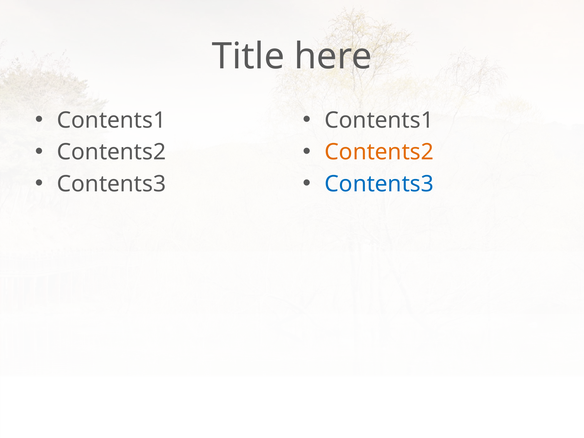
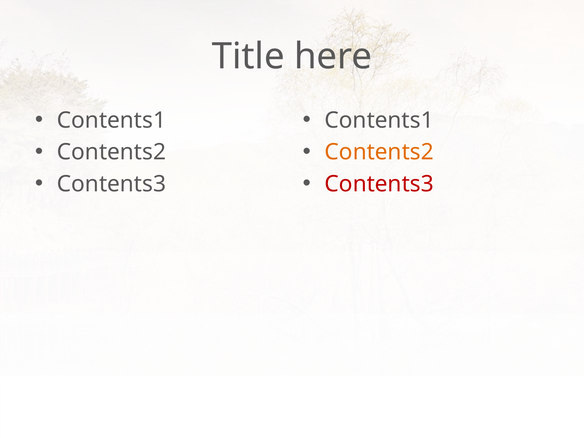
Contents3 at (379, 184) colour: blue -> red
